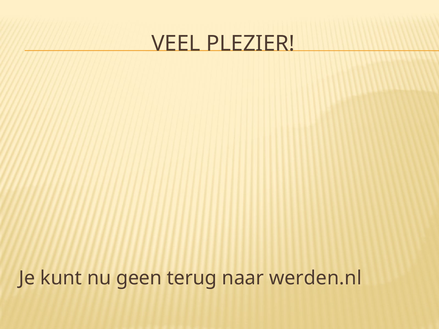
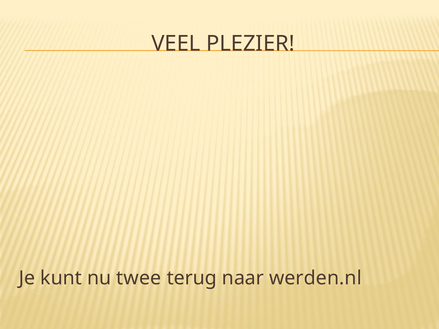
geen: geen -> twee
